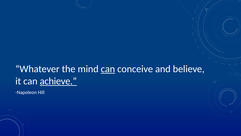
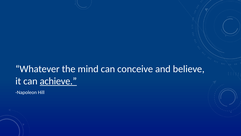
can at (108, 69) underline: present -> none
